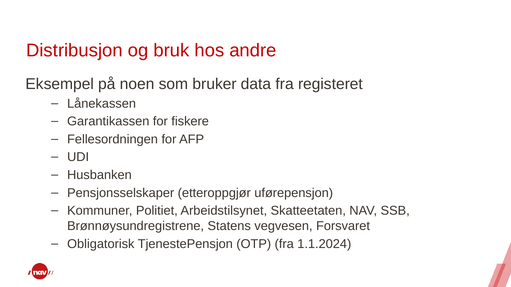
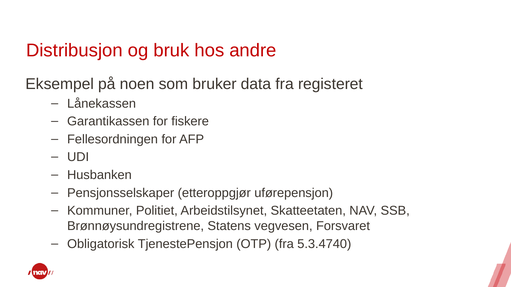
1.1.2024: 1.1.2024 -> 5.3.4740
